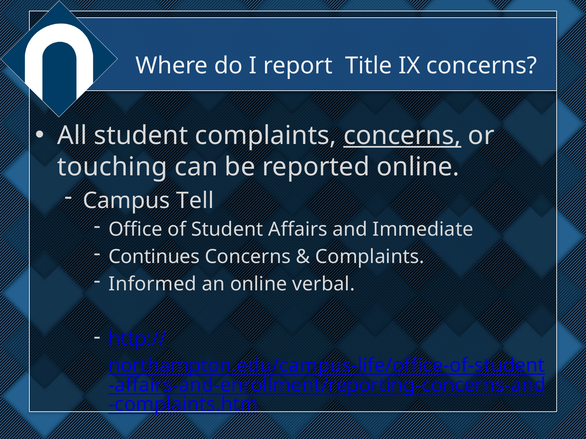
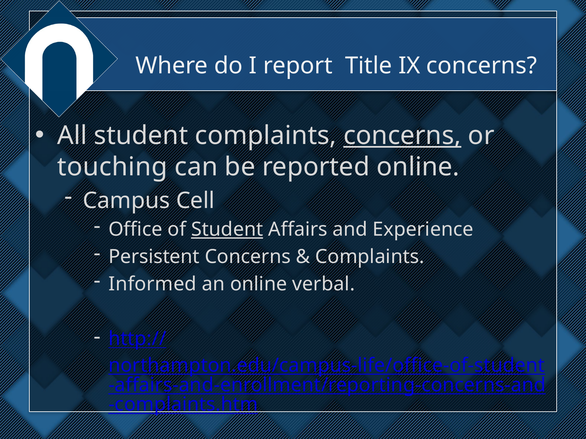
Tell: Tell -> Cell
Student at (227, 230) underline: none -> present
Immediate: Immediate -> Experience
Continues: Continues -> Persistent
